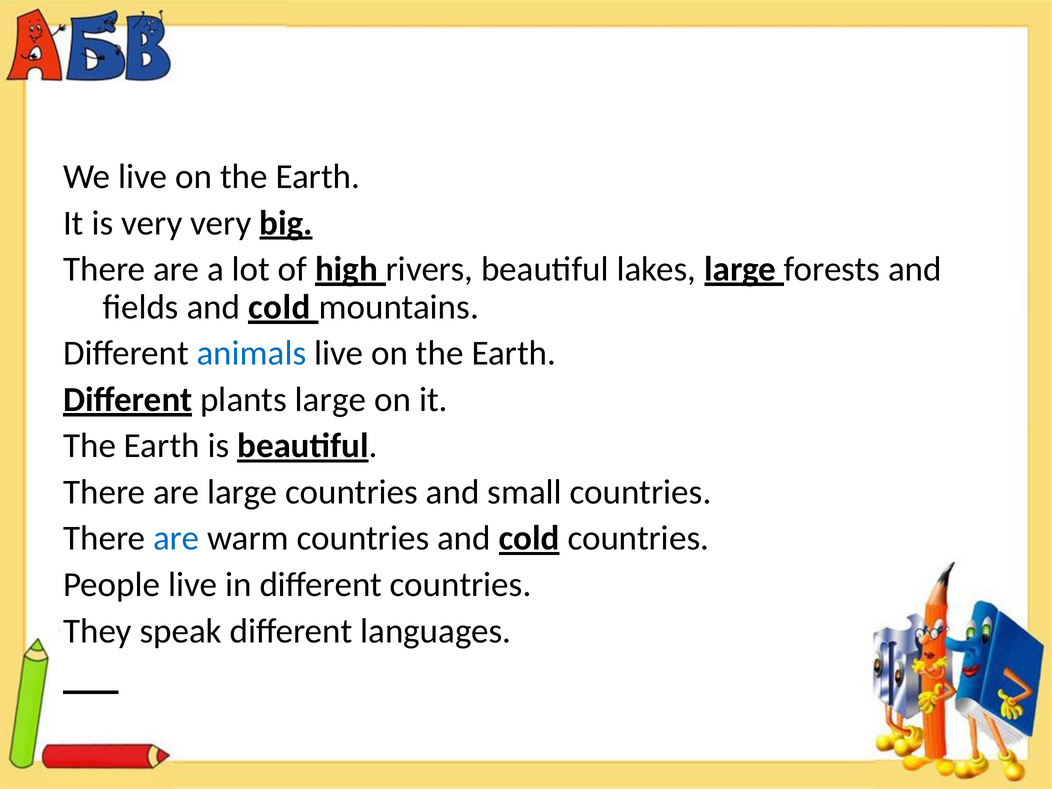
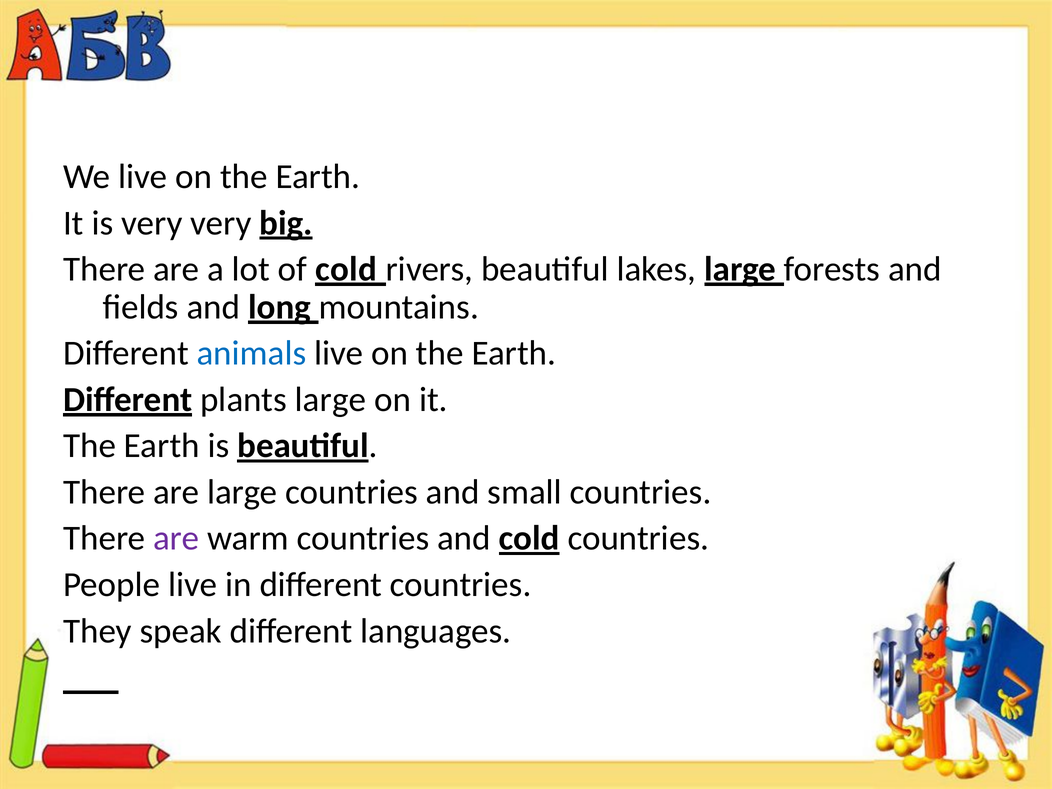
of high: high -> cold
fields and cold: cold -> long
are at (176, 538) colour: blue -> purple
